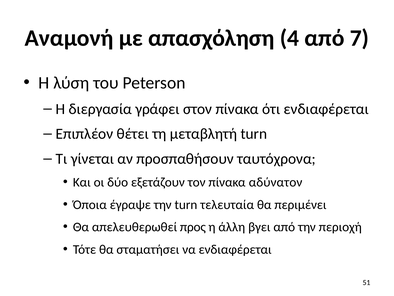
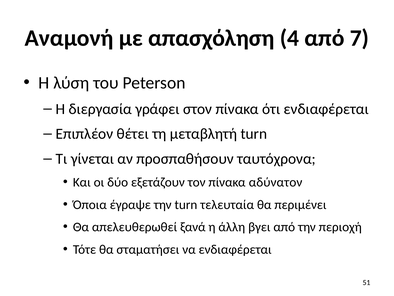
προς: προς -> ξανά
